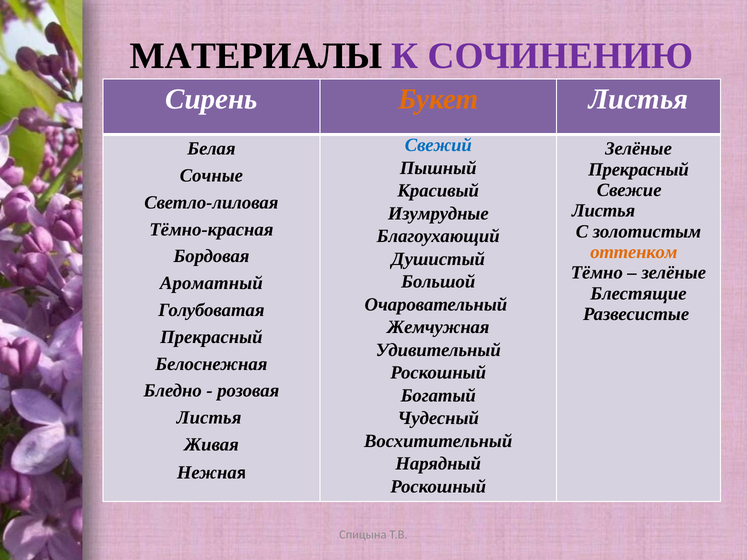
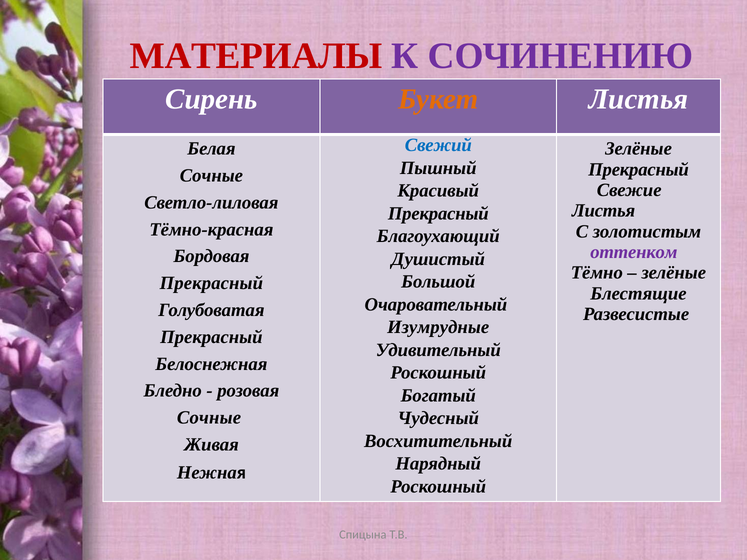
МАТЕРИАЛЫ colour: black -> red
Изумрудные at (438, 214): Изумрудные -> Прекрасный
оттенком colour: orange -> purple
Ароматный at (211, 283): Ароматный -> Прекрасный
Жемчужная: Жемчужная -> Изумрудные
Листья at (209, 418): Листья -> Сочные
